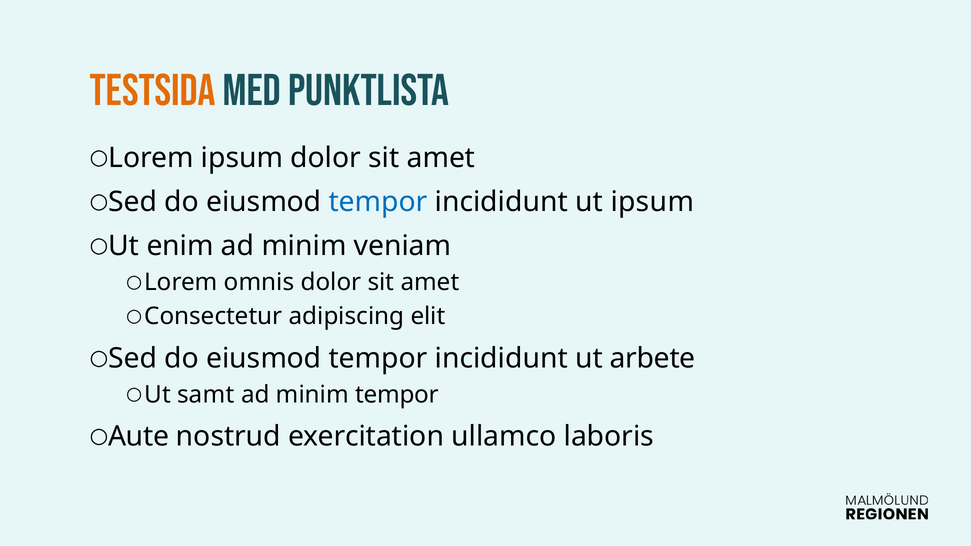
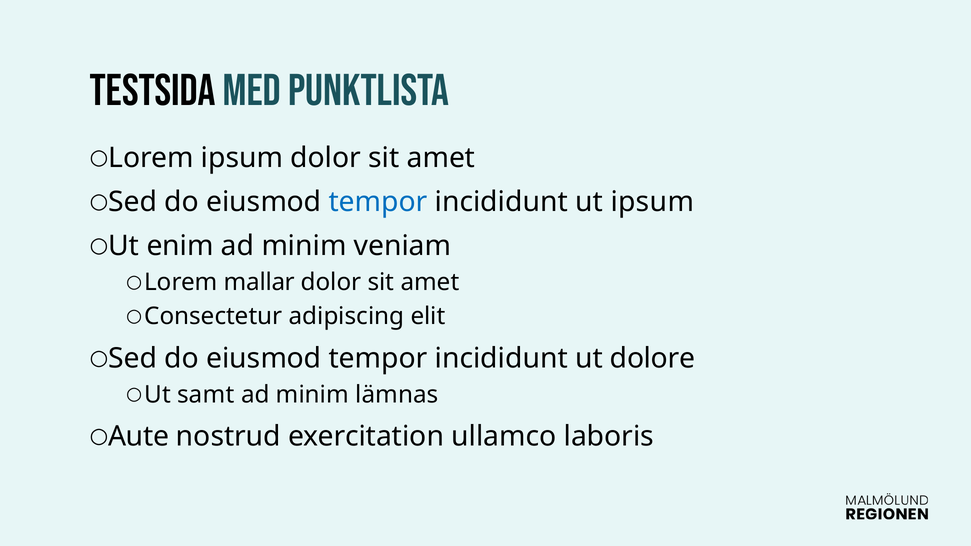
Testsida colour: orange -> black
omnis: omnis -> mallar
arbete: arbete -> dolore
minim tempor: tempor -> lämnas
